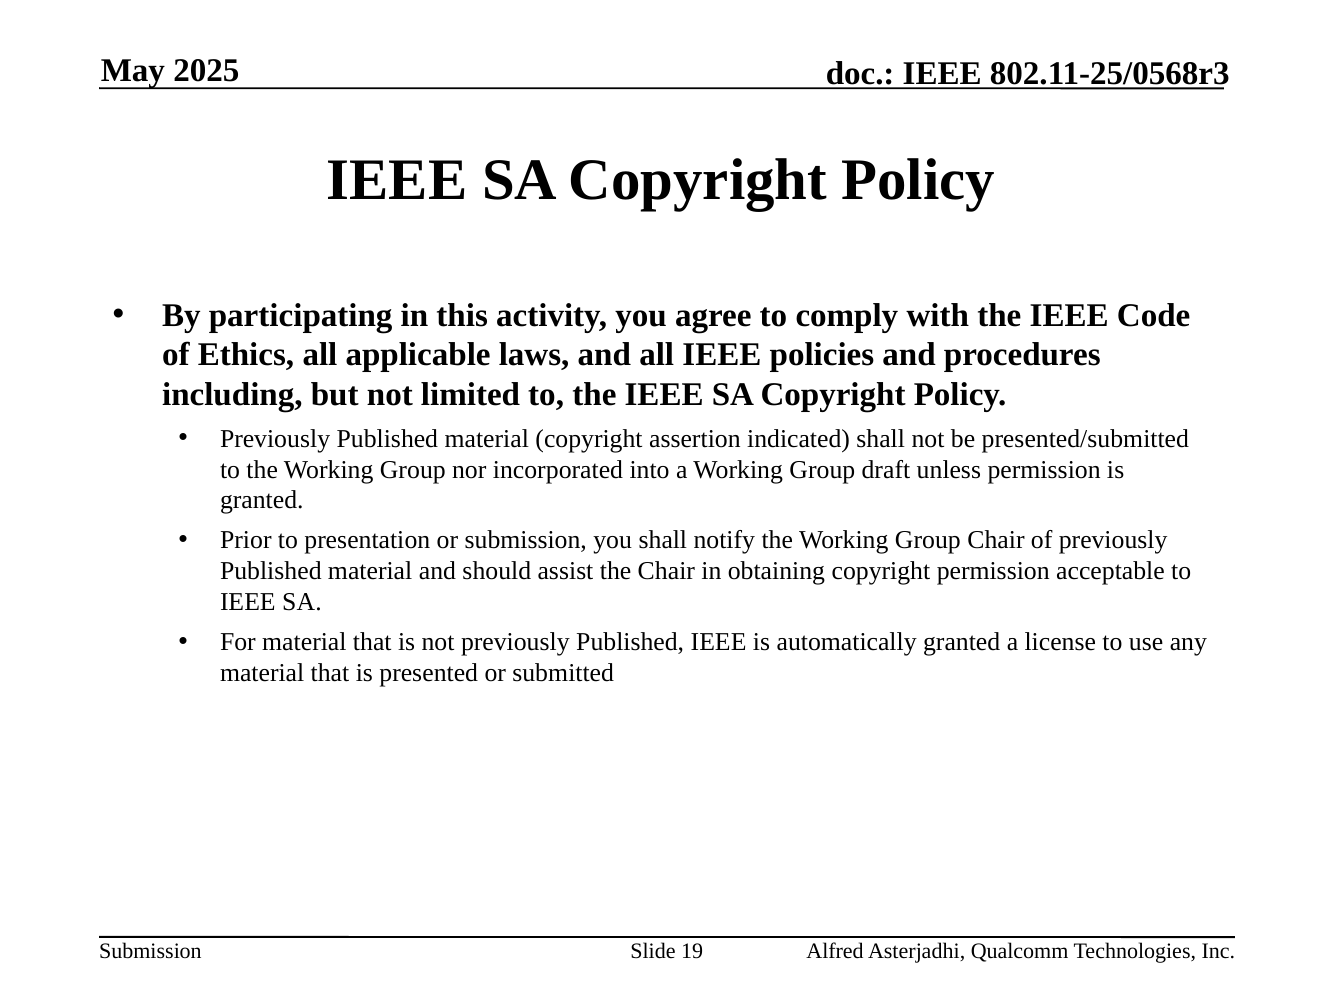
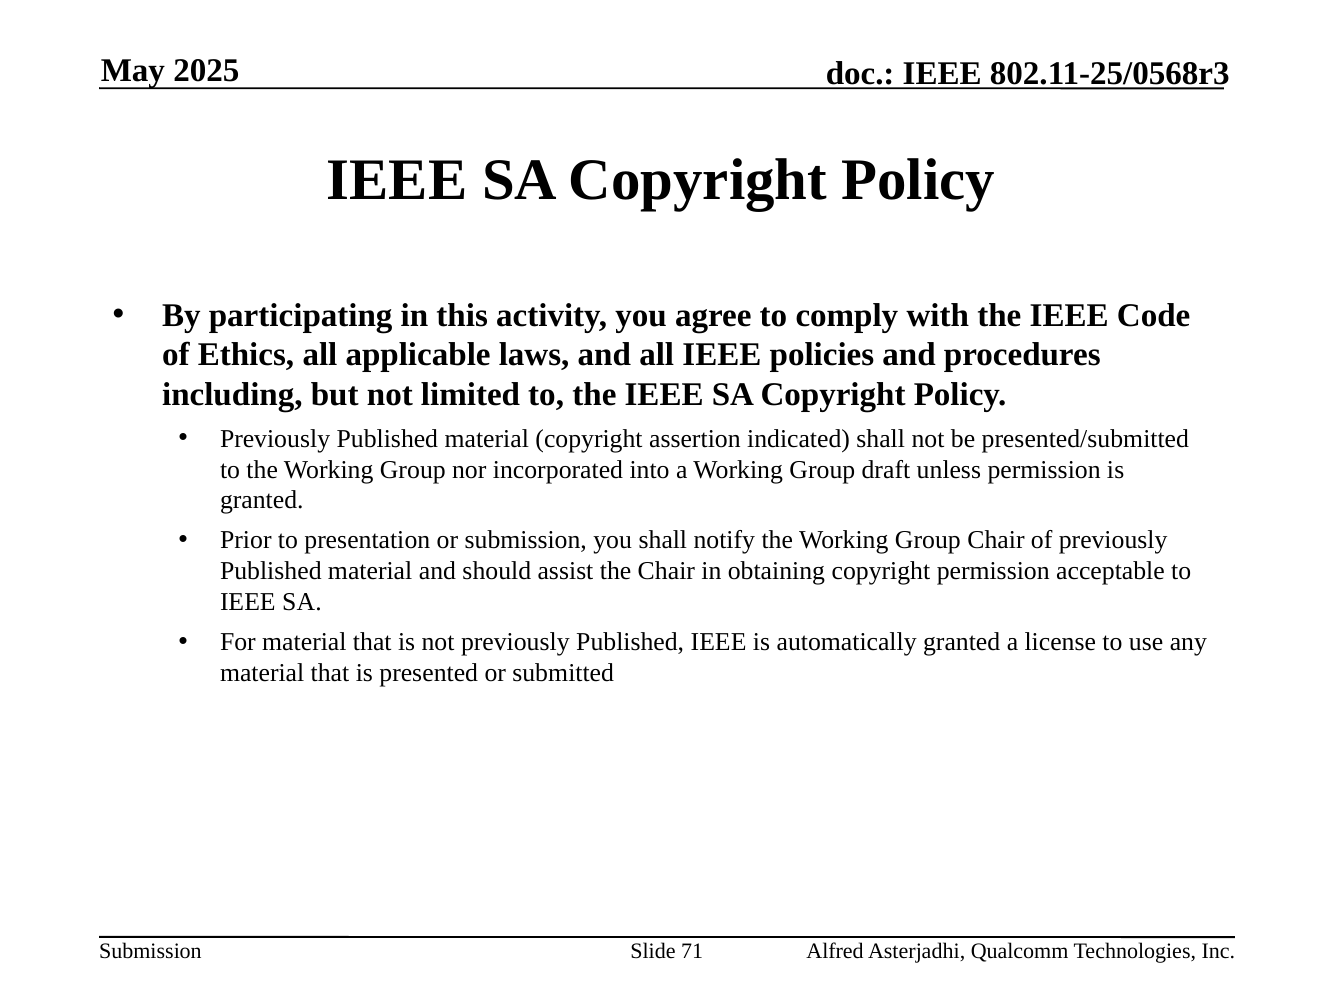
19: 19 -> 71
